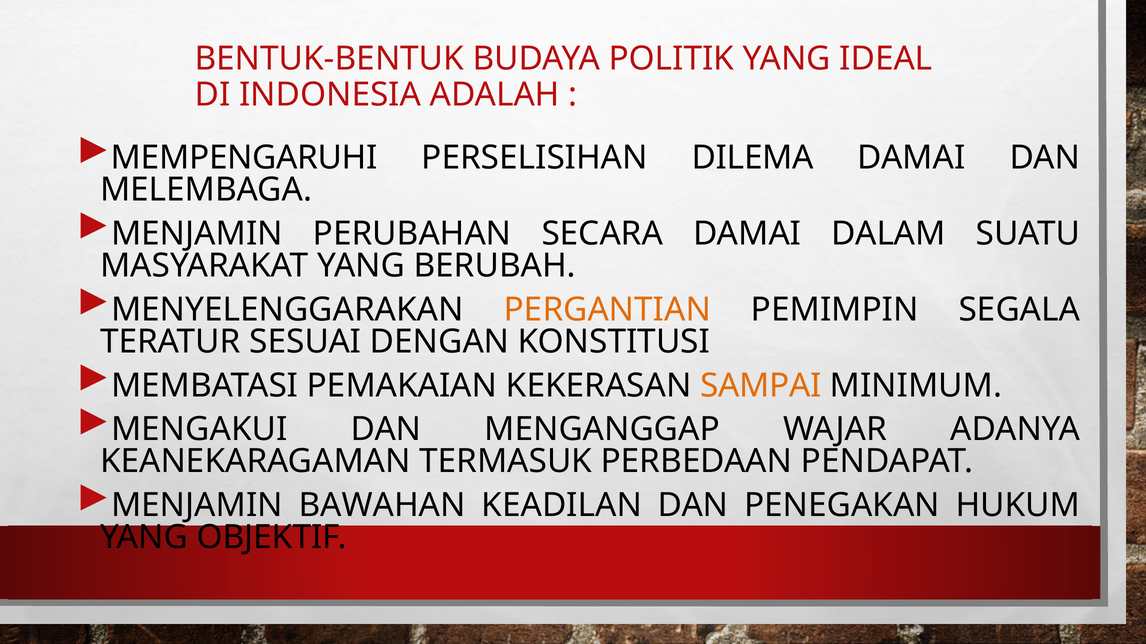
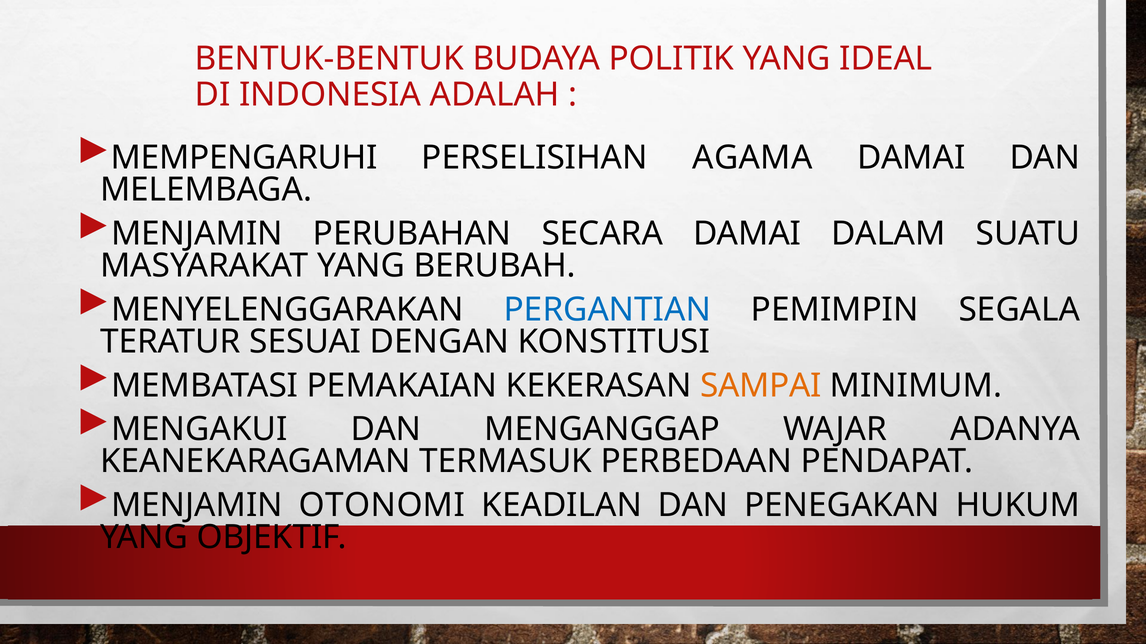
DILEMA: DILEMA -> AGAMA
PERGANTIAN colour: orange -> blue
BAWAHAN: BAWAHAN -> OTONOMI
